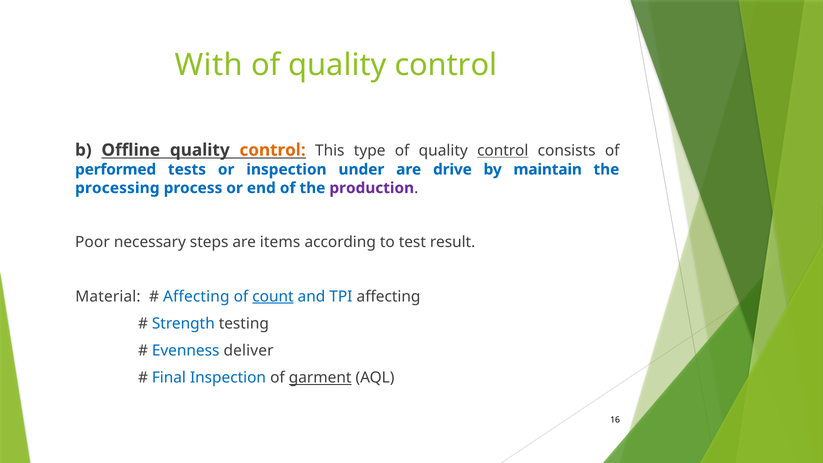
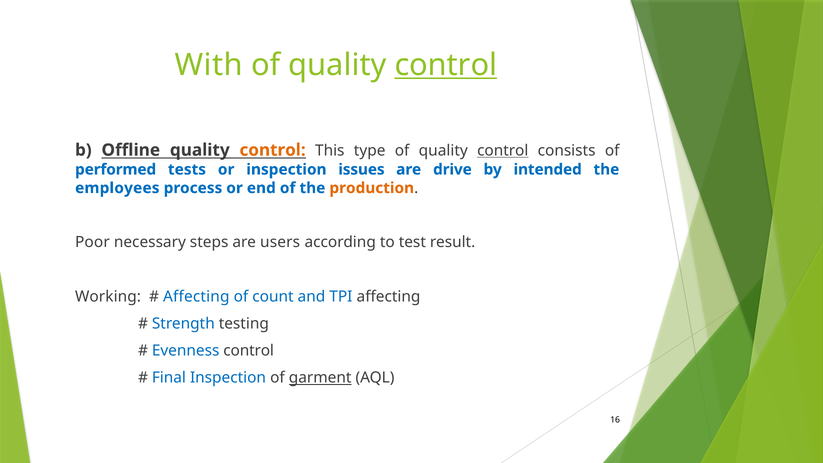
control at (446, 65) underline: none -> present
under: under -> issues
maintain: maintain -> intended
processing: processing -> employees
production colour: purple -> orange
items: items -> users
Material: Material -> Working
count underline: present -> none
Evenness deliver: deliver -> control
